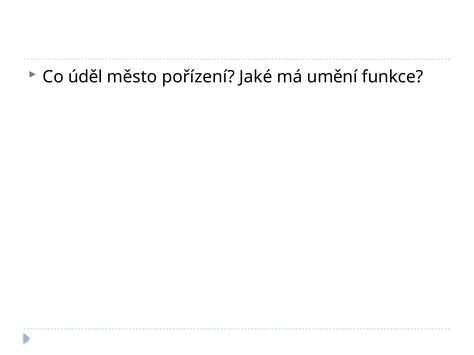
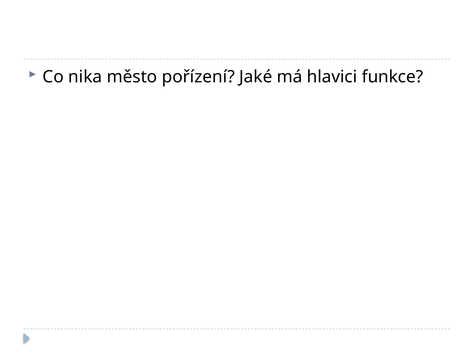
úděl: úděl -> nika
umění: umění -> hlavici
